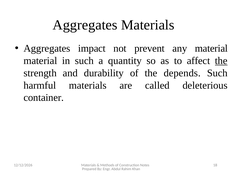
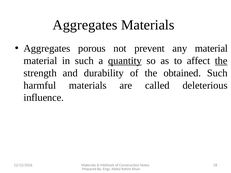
impact: impact -> porous
quantity underline: none -> present
depends: depends -> obtained
container: container -> influence
